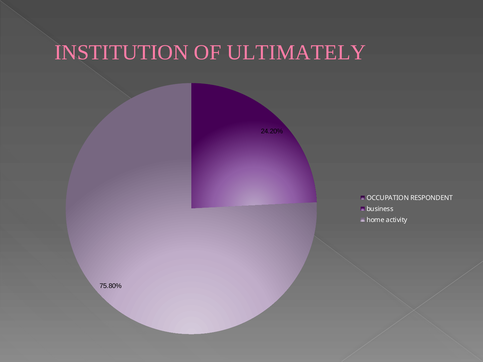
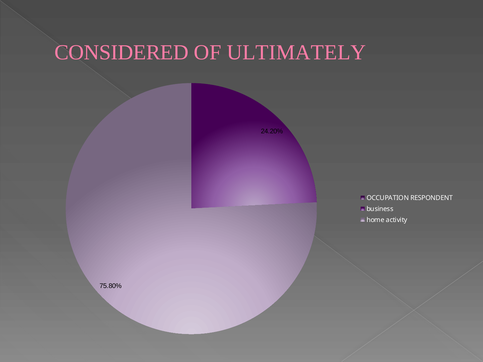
INSTITUTION: INSTITUTION -> CONSIDERED
